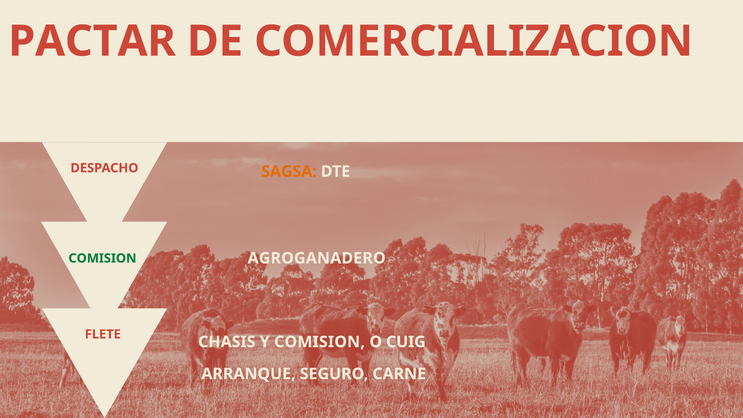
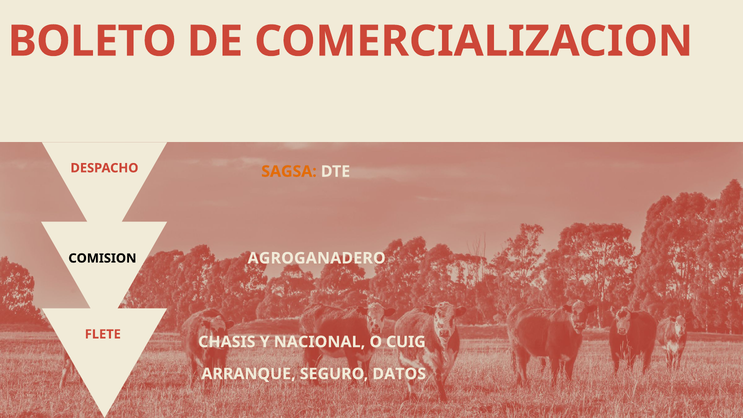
PACTAR: PACTAR -> BOLETO
COMISION at (102, 258) colour: green -> black
Y COMISION: COMISION -> NACIONAL
CARNE: CARNE -> DATOS
